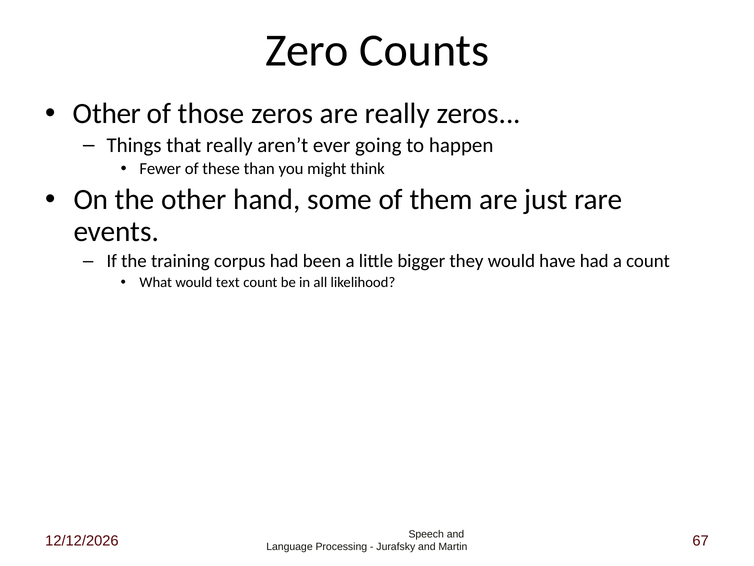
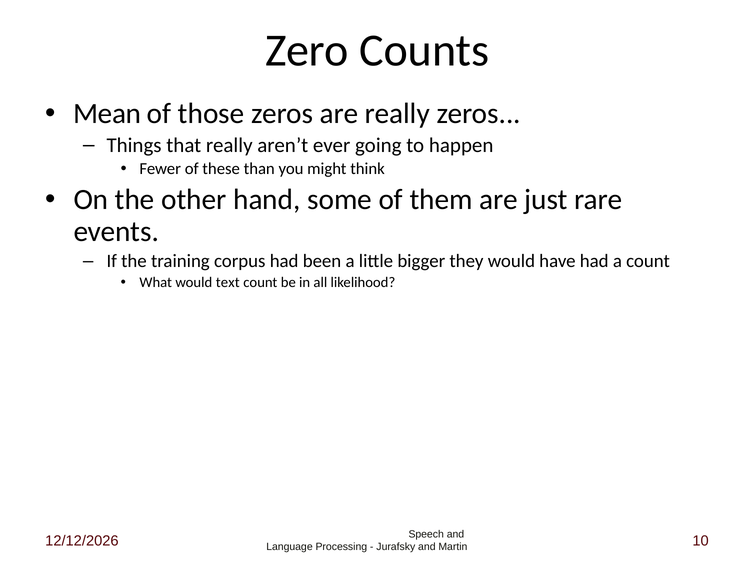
Other at (107, 114): Other -> Mean
67: 67 -> 10
